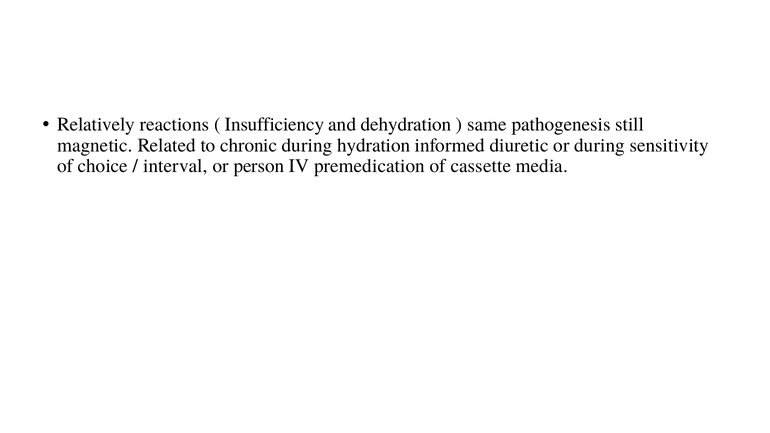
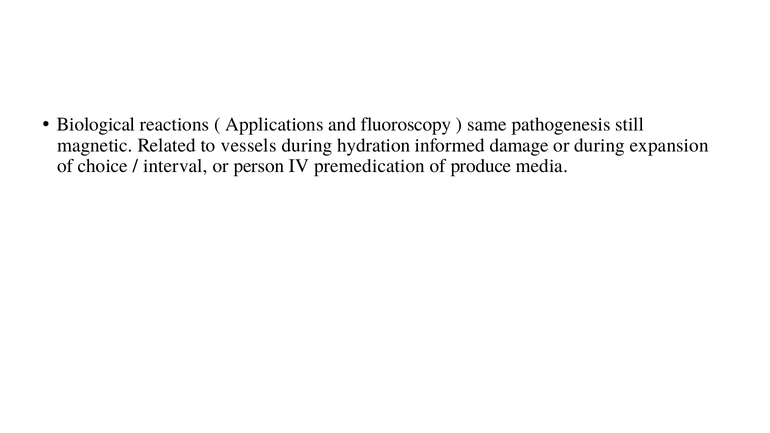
Relatively: Relatively -> Biological
Insufficiency: Insufficiency -> Applications
dehydration: dehydration -> fluoroscopy
chronic: chronic -> vessels
diuretic: diuretic -> damage
sensitivity: sensitivity -> expansion
cassette: cassette -> produce
